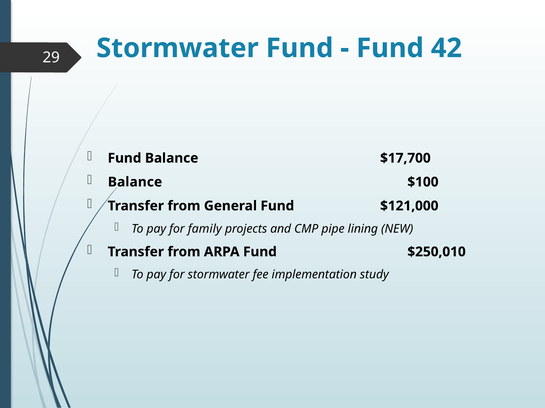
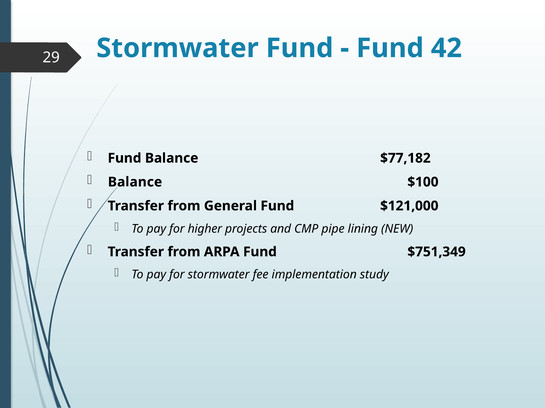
$17,700: $17,700 -> $77,182
family: family -> higher
$250,010: $250,010 -> $751,349
